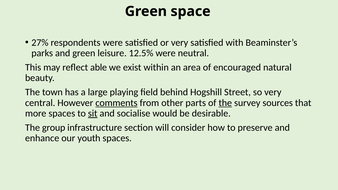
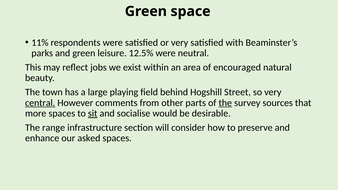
27%: 27% -> 11%
able: able -> jobs
central underline: none -> present
comments underline: present -> none
group: group -> range
youth: youth -> asked
